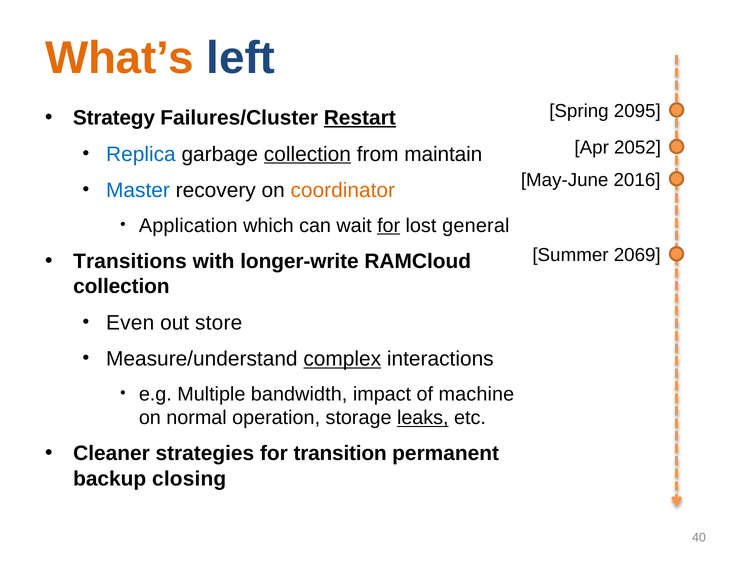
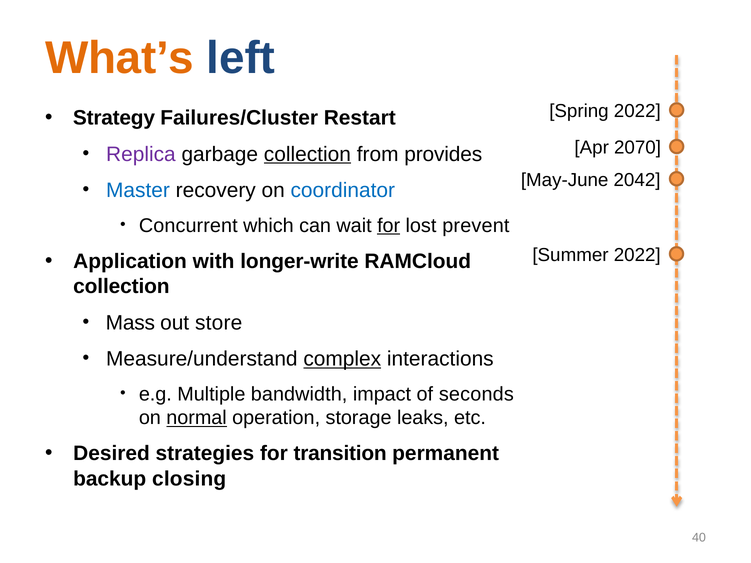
Spring 2095: 2095 -> 2022
Restart underline: present -> none
2052: 2052 -> 2070
Replica colour: blue -> purple
maintain: maintain -> provides
2016: 2016 -> 2042
coordinator colour: orange -> blue
Application: Application -> Concurrent
general: general -> prevent
Summer 2069: 2069 -> 2022
Transitions: Transitions -> Application
Even: Even -> Mass
machine: machine -> seconds
normal underline: none -> present
leaks underline: present -> none
Cleaner: Cleaner -> Desired
